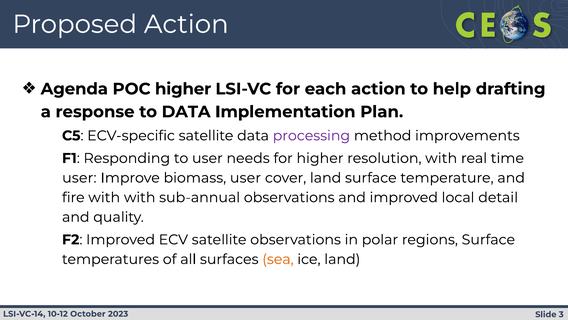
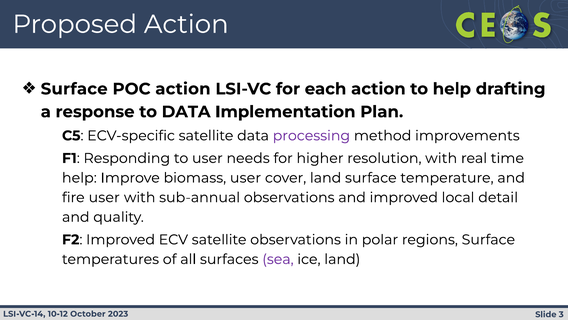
Agenda at (74, 89): Agenda -> Surface
POC higher: higher -> action
user at (79, 178): user -> help
fire with: with -> user
sea colour: orange -> purple
